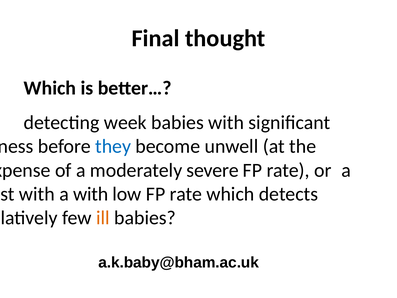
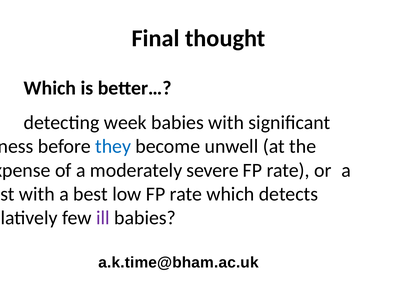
a with: with -> best
ill colour: orange -> purple
a.k.baby@bham.ac.uk: a.k.baby@bham.ac.uk -> a.k.time@bham.ac.uk
